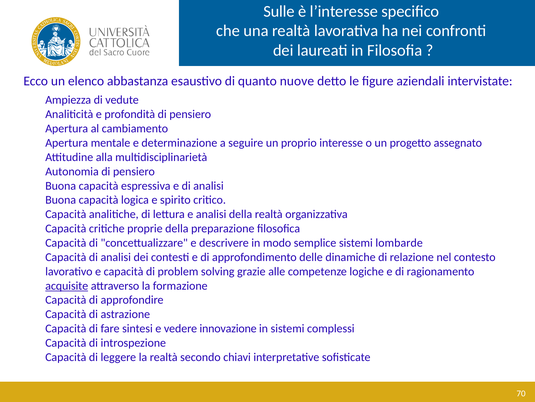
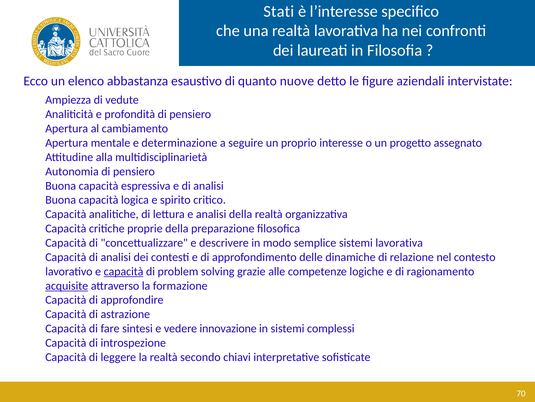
Sulle: Sulle -> Stati
sistemi lombarde: lombarde -> lavorativa
capacità at (124, 271) underline: none -> present
